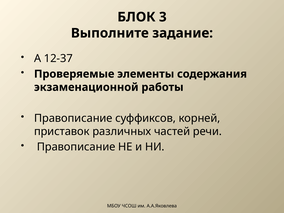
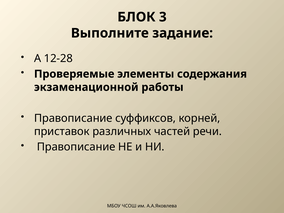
12-37: 12-37 -> 12-28
